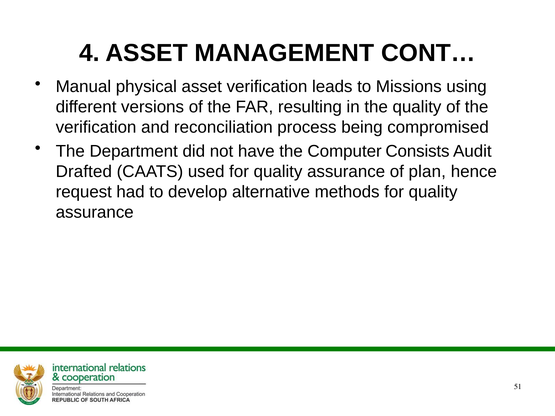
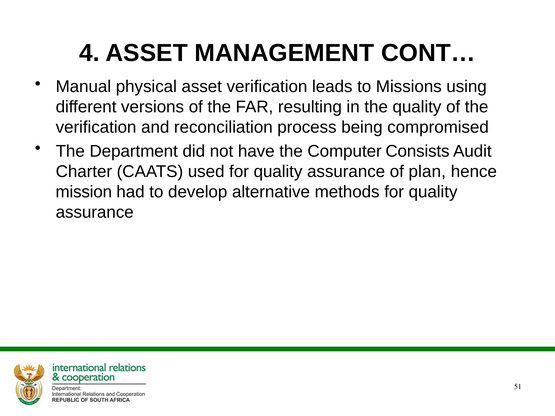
Drafted: Drafted -> Charter
request: request -> mission
